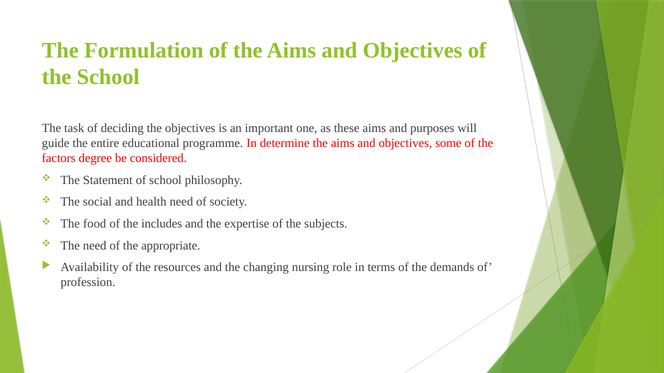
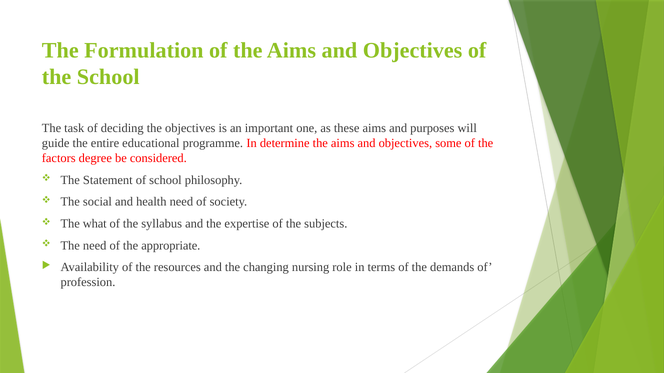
food: food -> what
includes: includes -> syllabus
